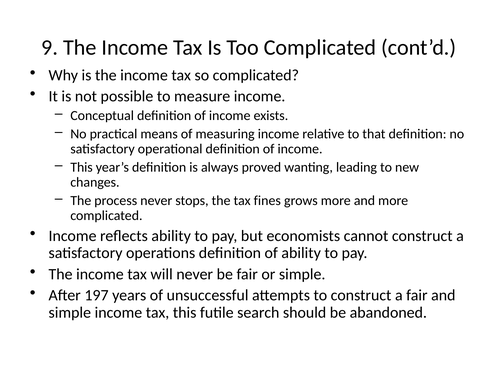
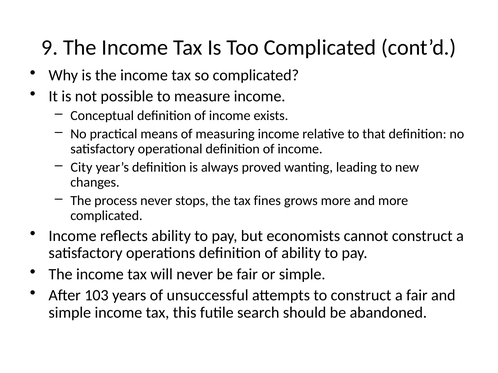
This at (82, 168): This -> City
197: 197 -> 103
